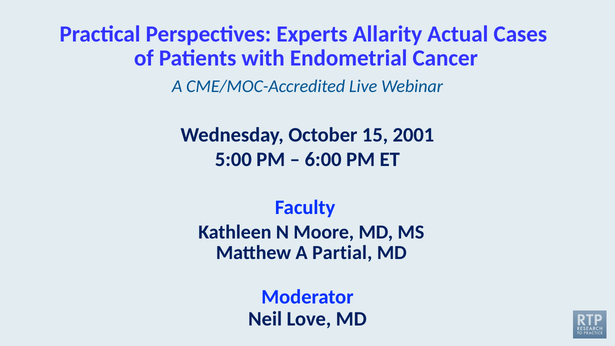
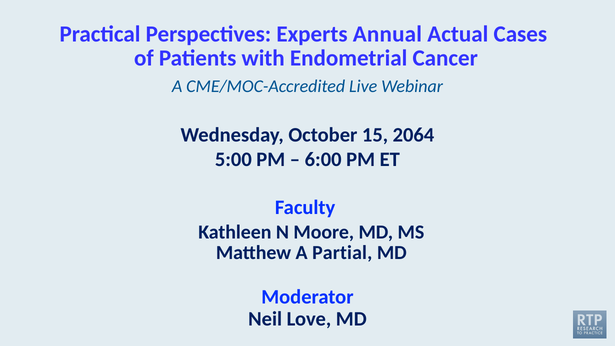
Allarity: Allarity -> Annual
2001: 2001 -> 2064
